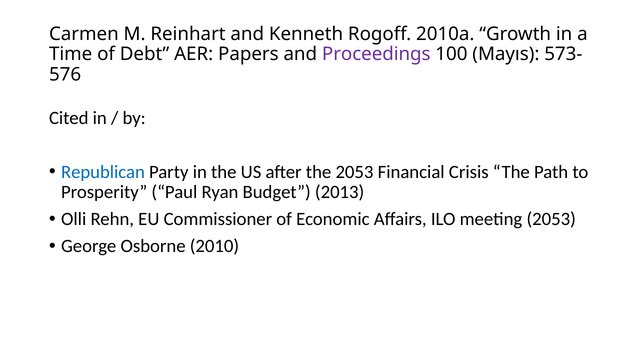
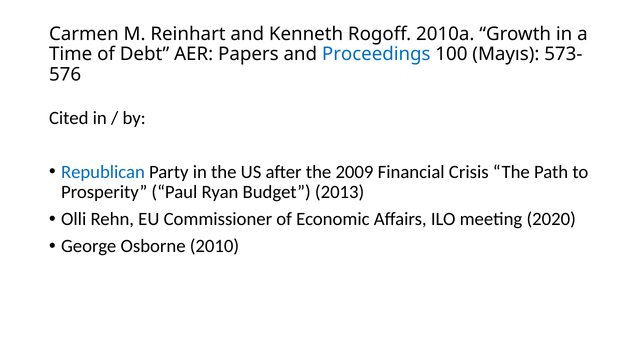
Proceedings colour: purple -> blue
the 2053: 2053 -> 2009
meeting 2053: 2053 -> 2020
